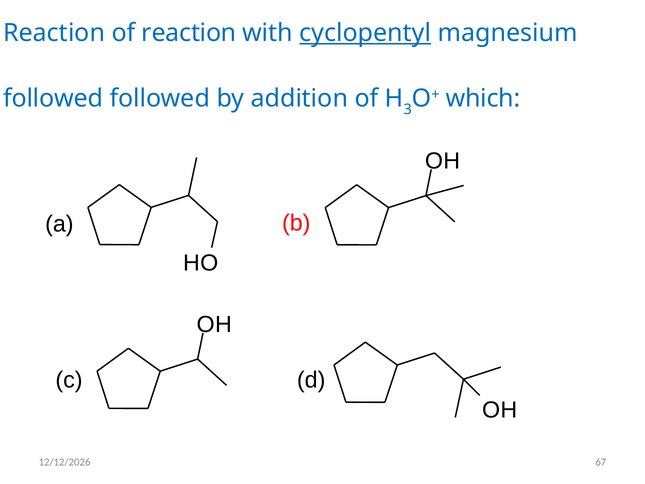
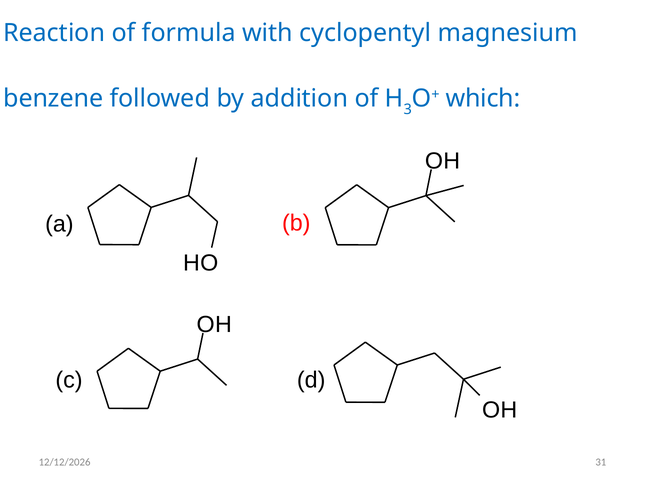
of reaction: reaction -> formula
cyclopentyl underline: present -> none
followed at (53, 99): followed -> benzene
67: 67 -> 31
